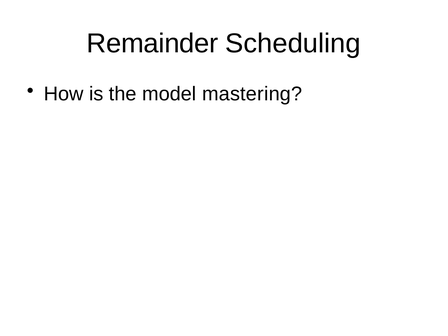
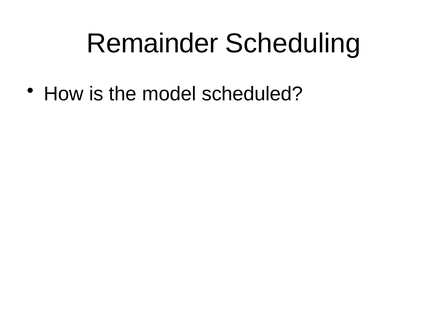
mastering: mastering -> scheduled
